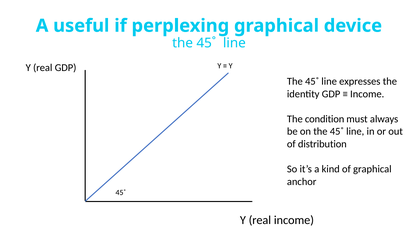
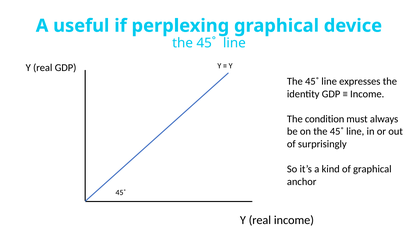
distribution: distribution -> surprisingly
